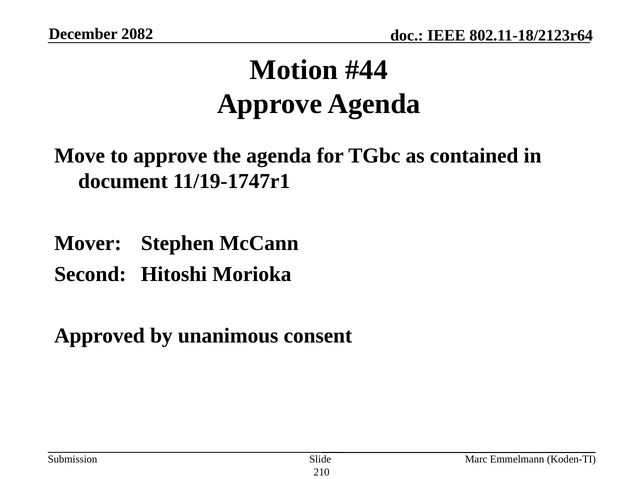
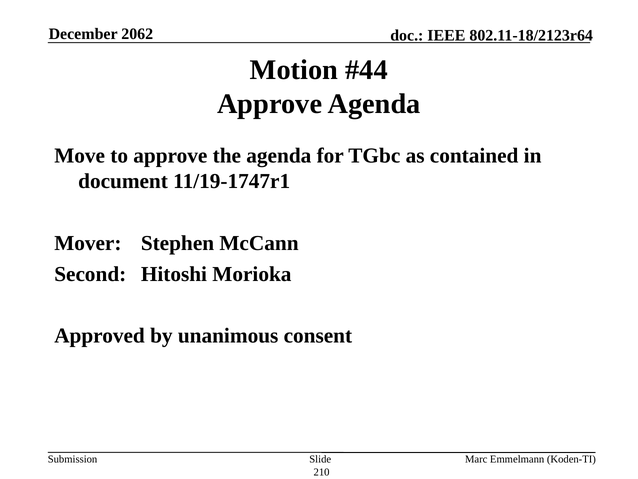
2082: 2082 -> 2062
